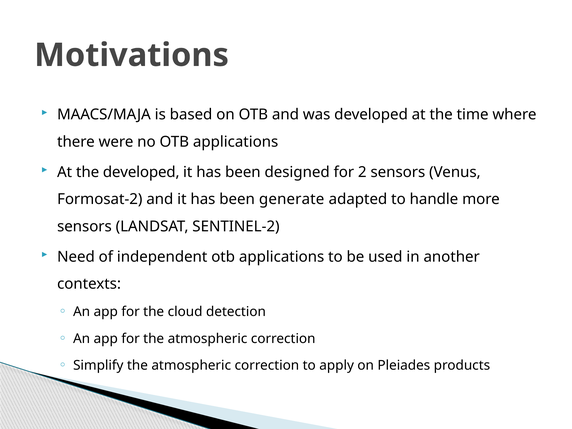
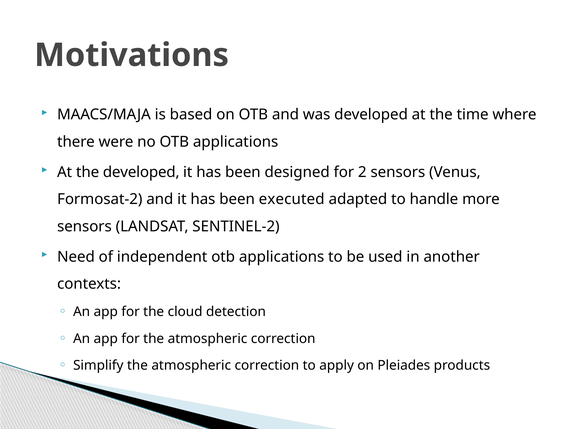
generate: generate -> executed
